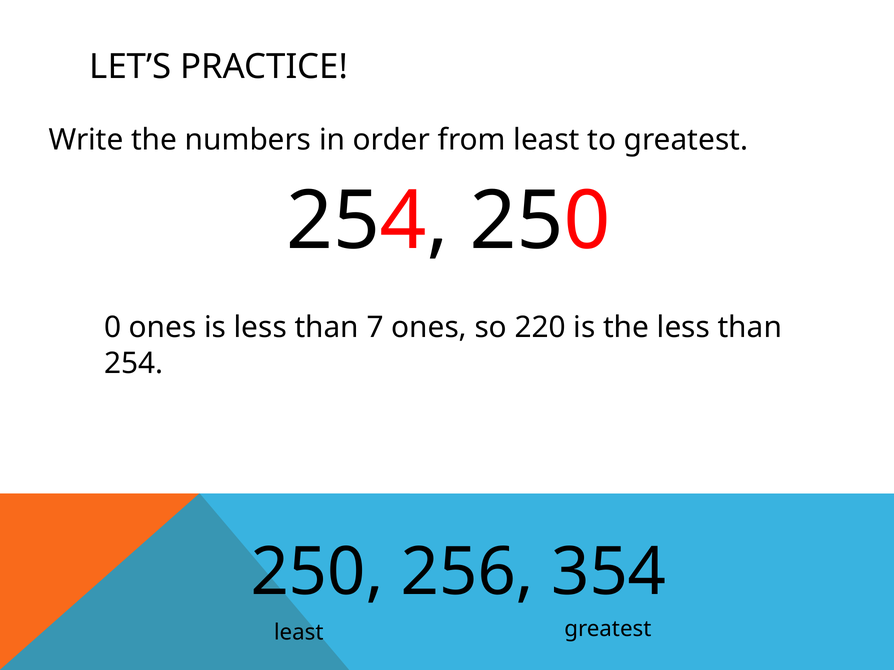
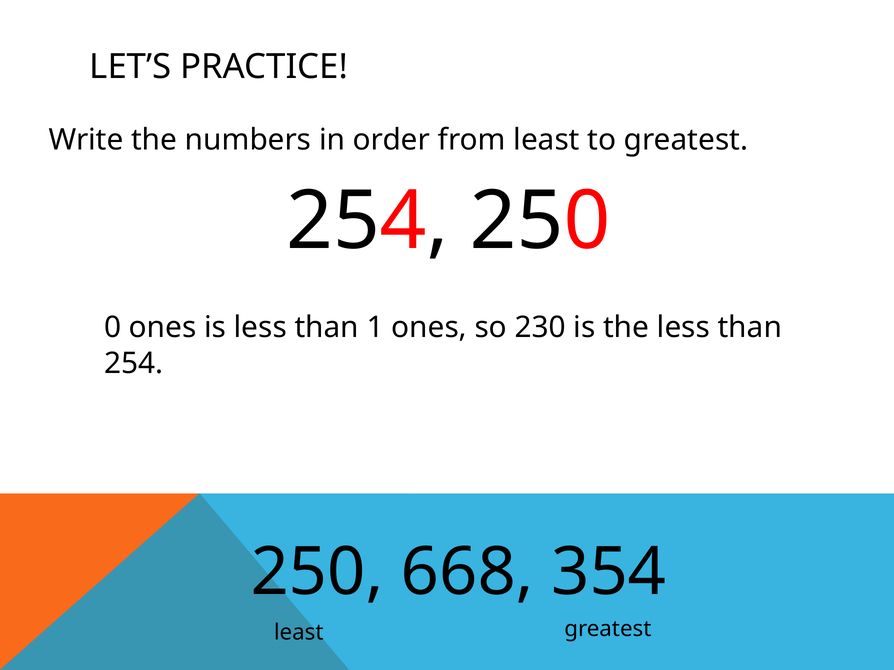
7: 7 -> 1
220: 220 -> 230
256: 256 -> 668
